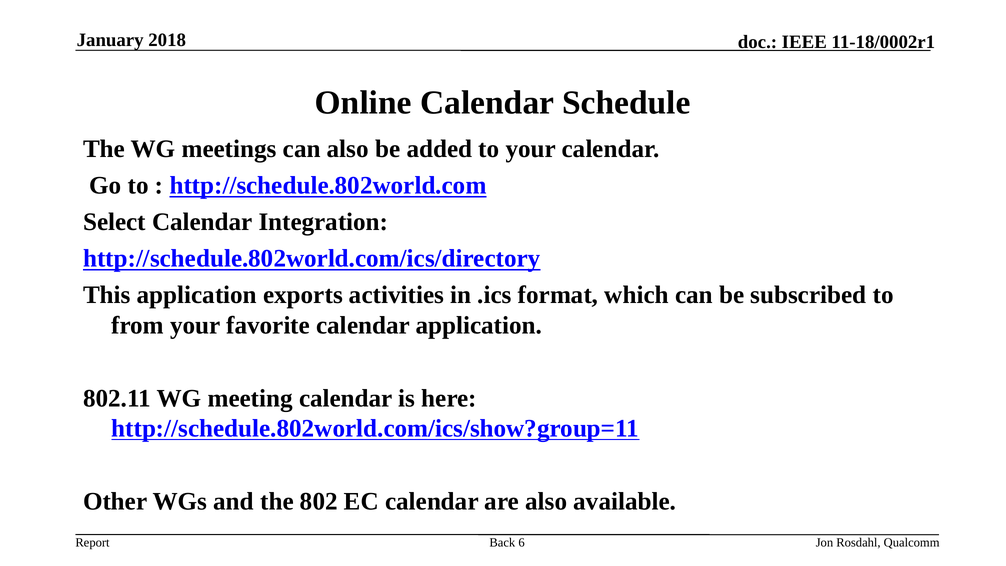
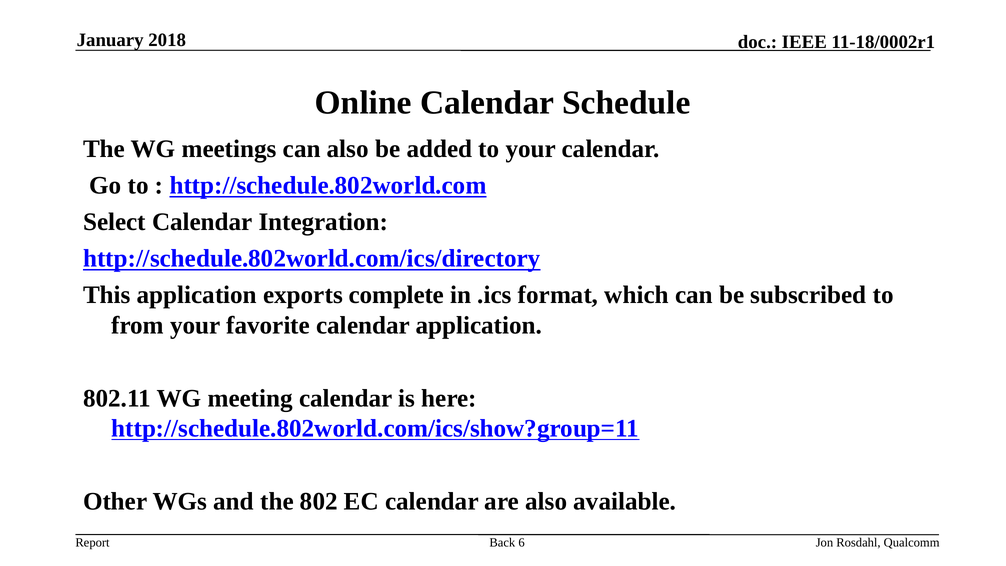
activities: activities -> complete
